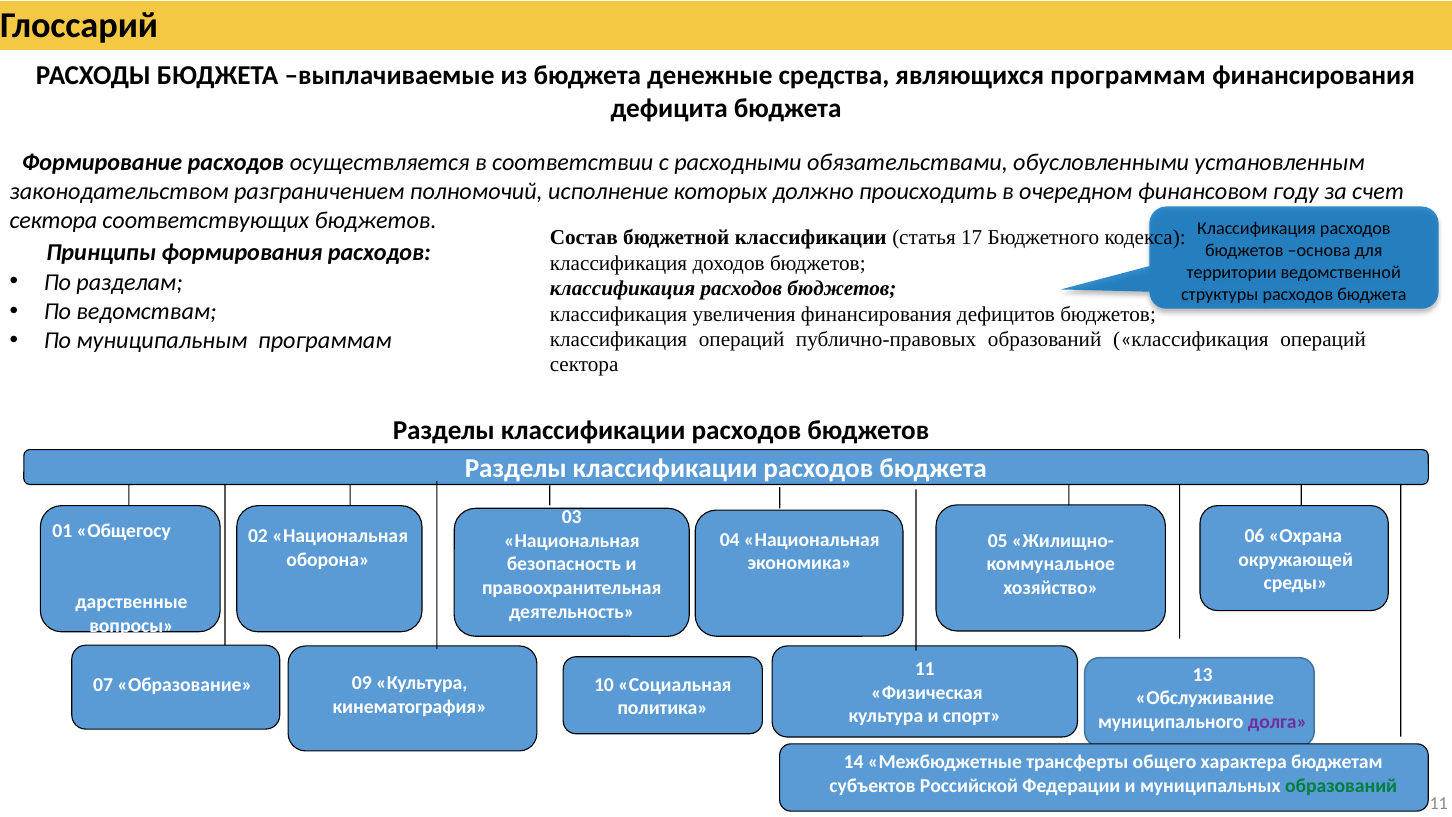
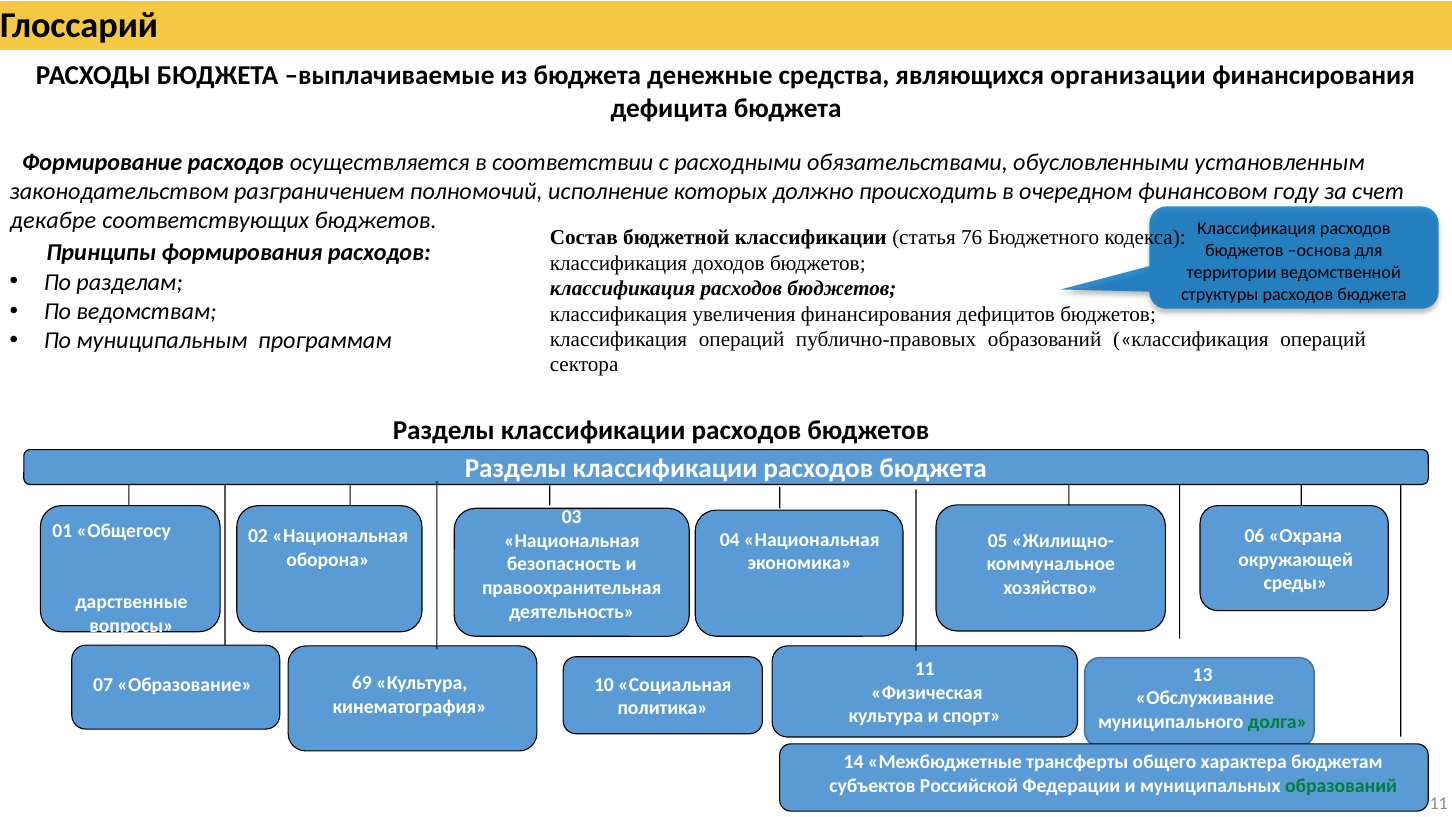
являющихся программам: программам -> организации
сектора at (53, 221): сектора -> декабре
17: 17 -> 76
09: 09 -> 69
долга colour: purple -> green
